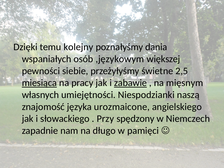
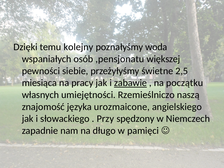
dania: dania -> woda
,językowym: ,językowym -> ,pensjonatu
miesiąca underline: present -> none
mięsnym: mięsnym -> początku
Niespodzianki: Niespodzianki -> Rzemieślniczo
